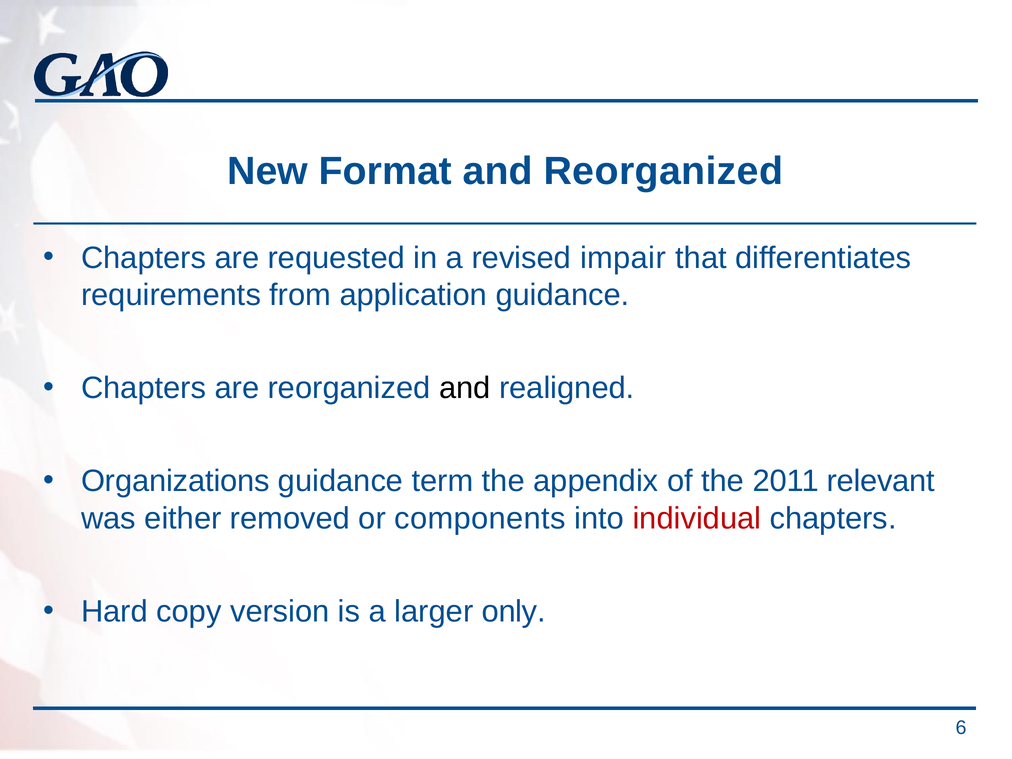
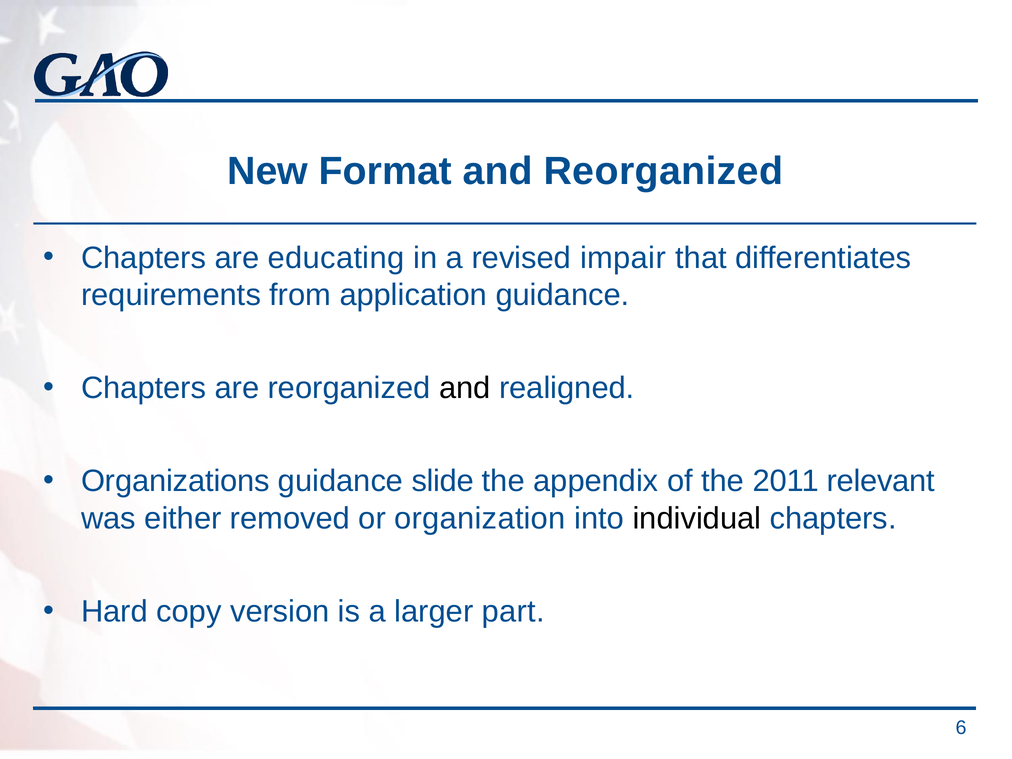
requested: requested -> educating
term: term -> slide
components: components -> organization
individual colour: red -> black
only: only -> part
